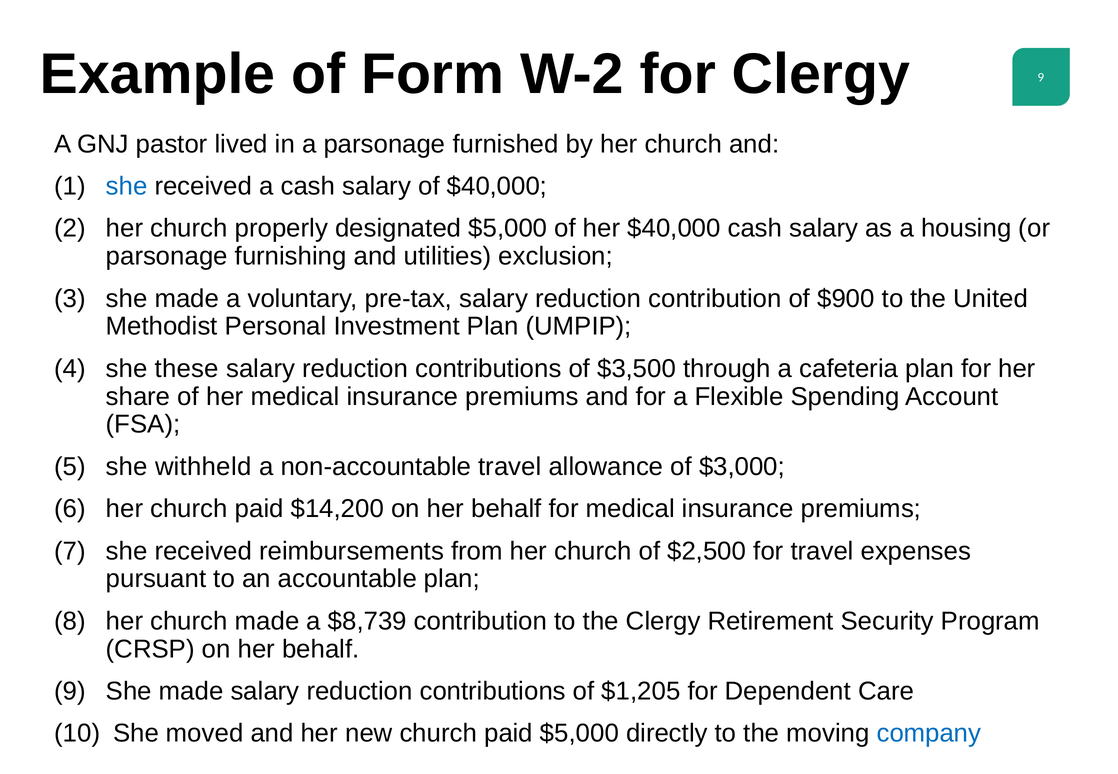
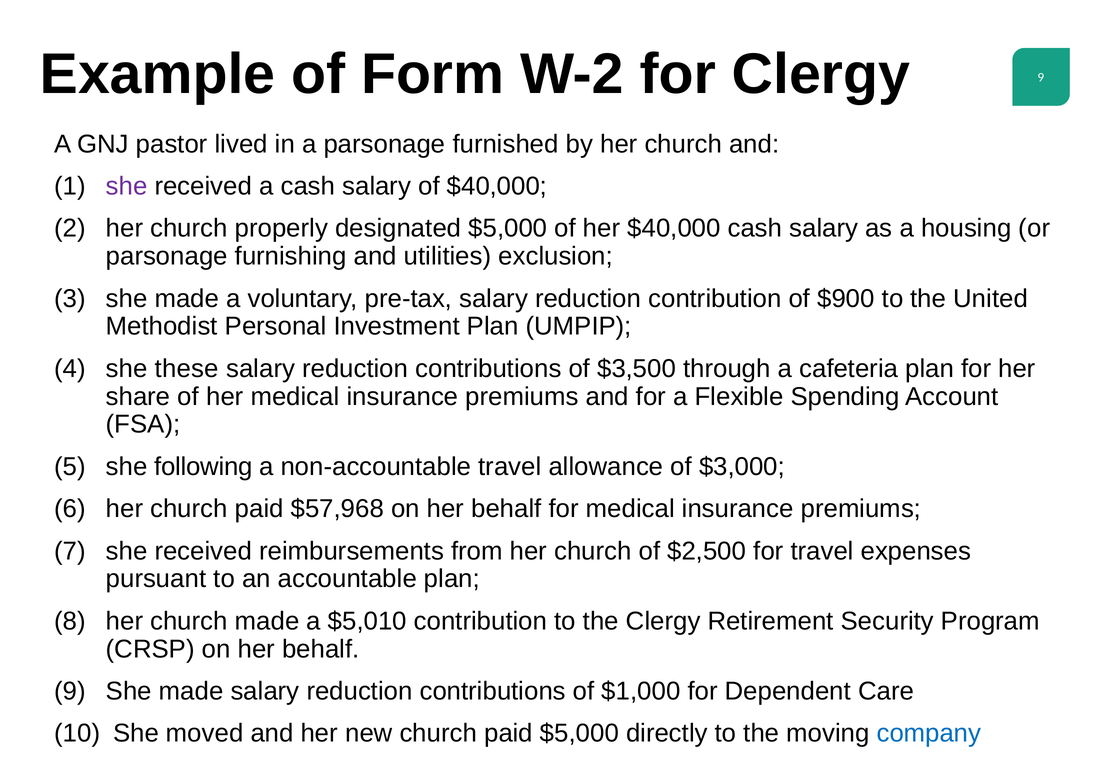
she at (127, 186) colour: blue -> purple
withheld: withheld -> following
$14,200: $14,200 -> $57,968
$8,739: $8,739 -> $5,010
$1,205: $1,205 -> $1,000
